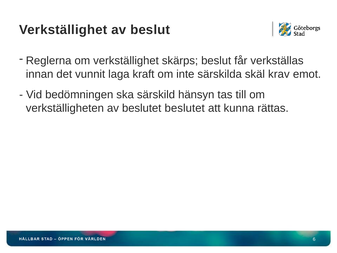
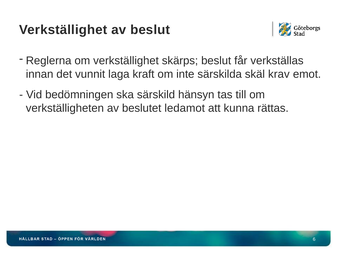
beslutet beslutet: beslutet -> ledamot
